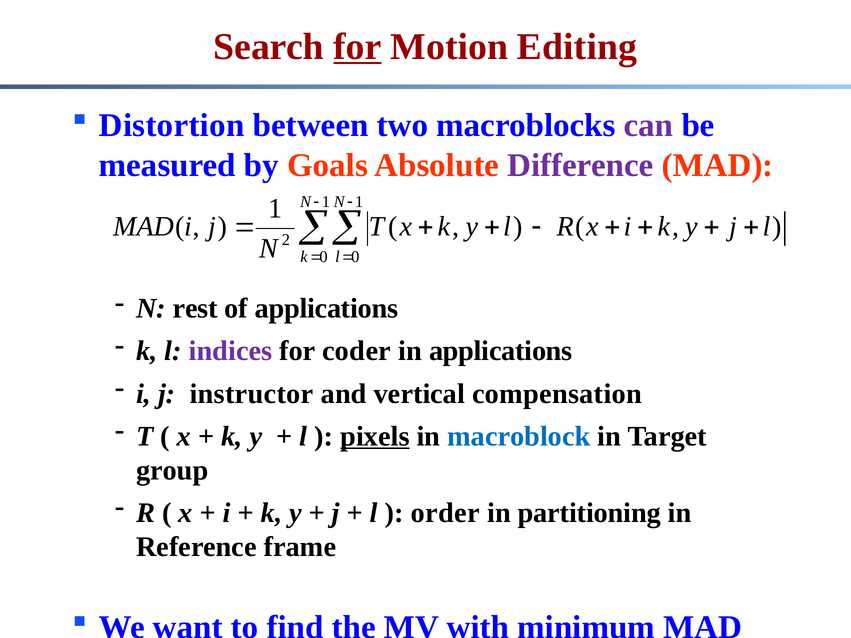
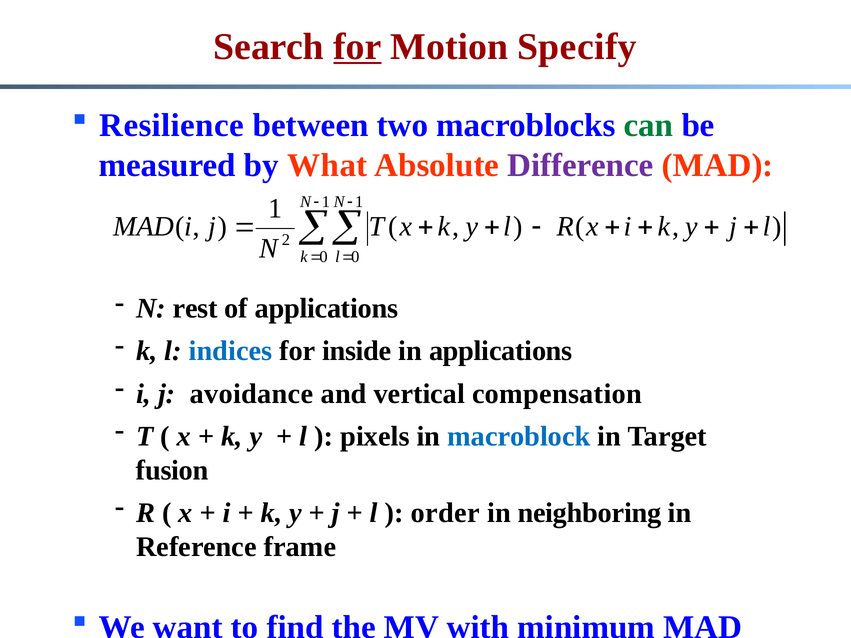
Editing: Editing -> Specify
Distortion: Distortion -> Resilience
can colour: purple -> green
Goals: Goals -> What
indices colour: purple -> blue
coder: coder -> inside
instructor: instructor -> avoidance
pixels underline: present -> none
group: group -> fusion
partitioning: partitioning -> neighboring
